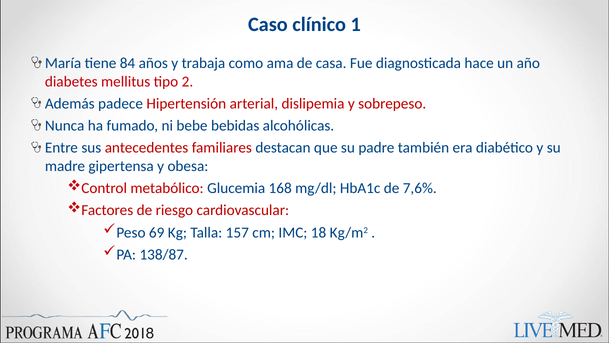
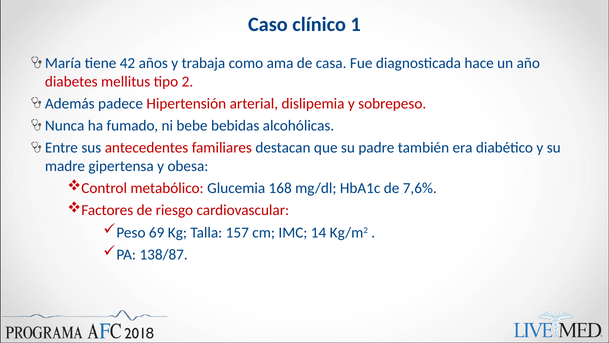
84: 84 -> 42
18: 18 -> 14
